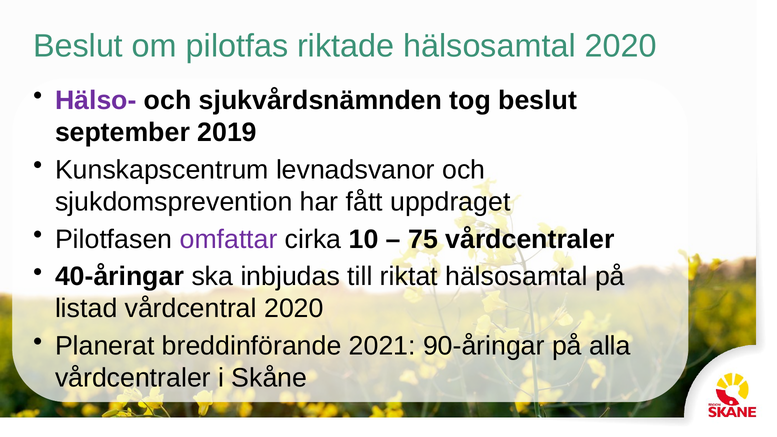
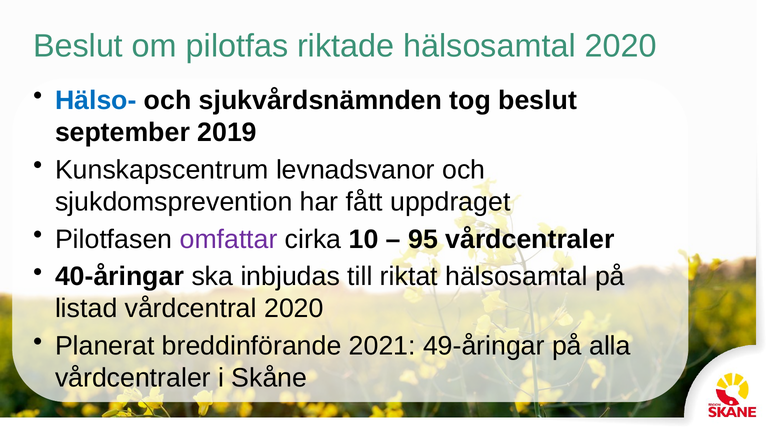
Hälso- colour: purple -> blue
75: 75 -> 95
90-åringar: 90-åringar -> 49-åringar
